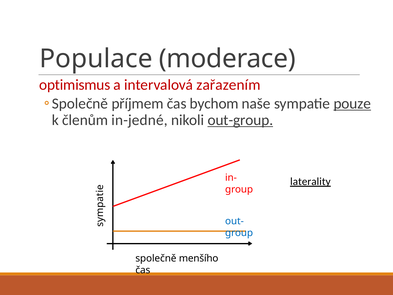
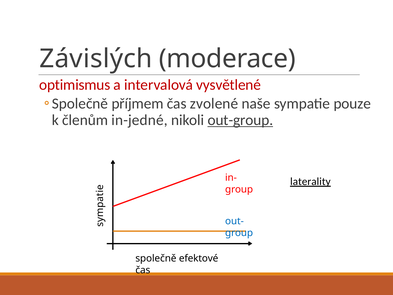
Populace: Populace -> Závislých
zařazením: zařazením -> vysvětlené
bychom: bychom -> zvolené
pouze underline: present -> none
menšího: menšího -> efektové
